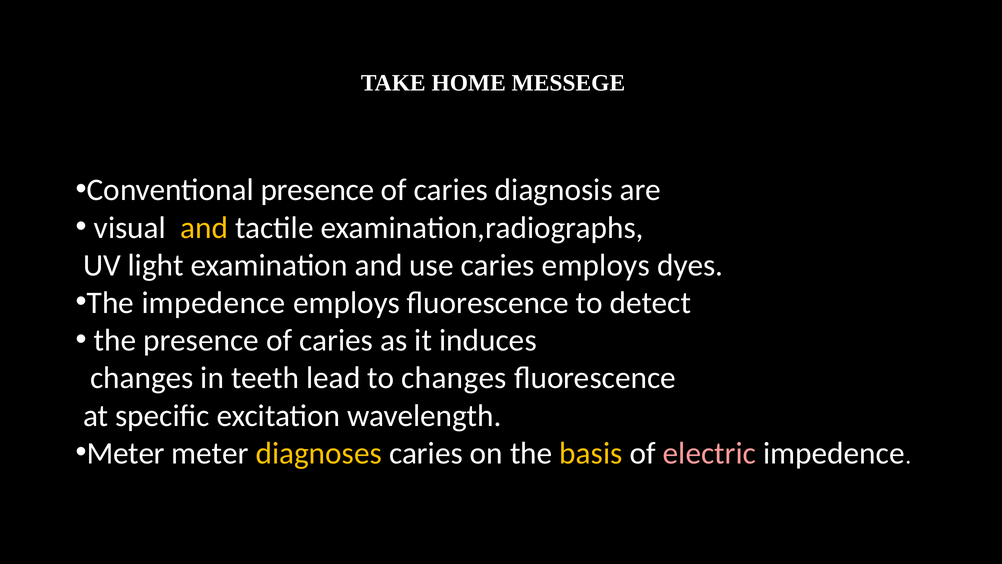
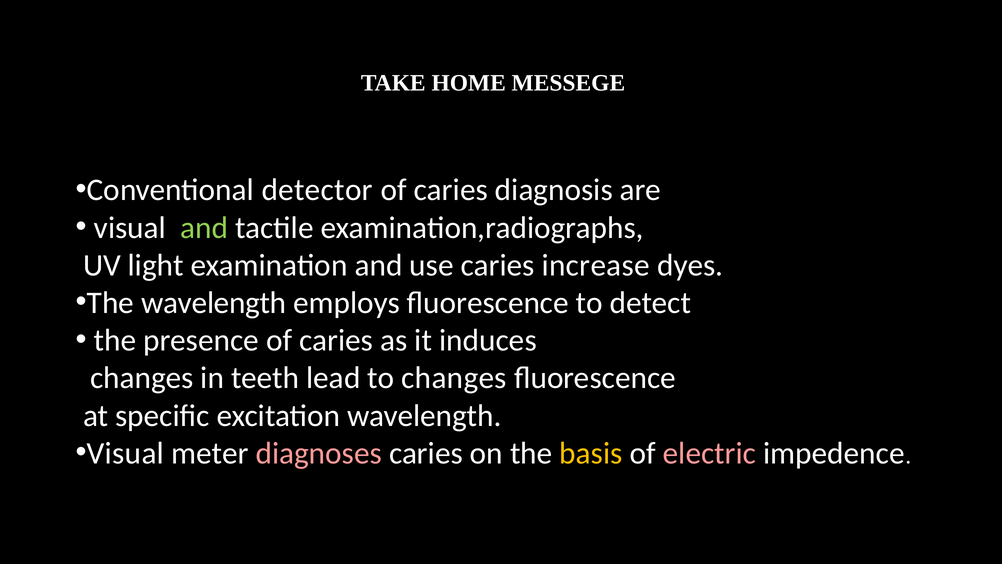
Conventional presence: presence -> detector
and at (204, 228) colour: yellow -> light green
caries employs: employs -> increase
The impedence: impedence -> wavelength
Meter at (126, 453): Meter -> Visual
diagnoses colour: yellow -> pink
